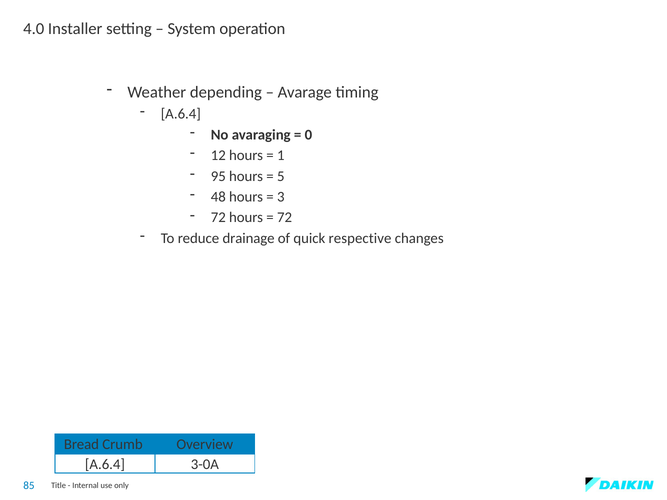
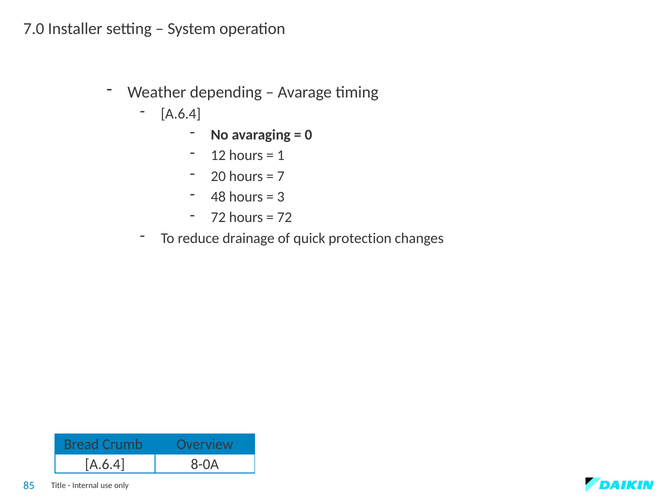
4.0: 4.0 -> 7.0
95: 95 -> 20
5: 5 -> 7
respective: respective -> protection
3-0A: 3-0A -> 8-0A
